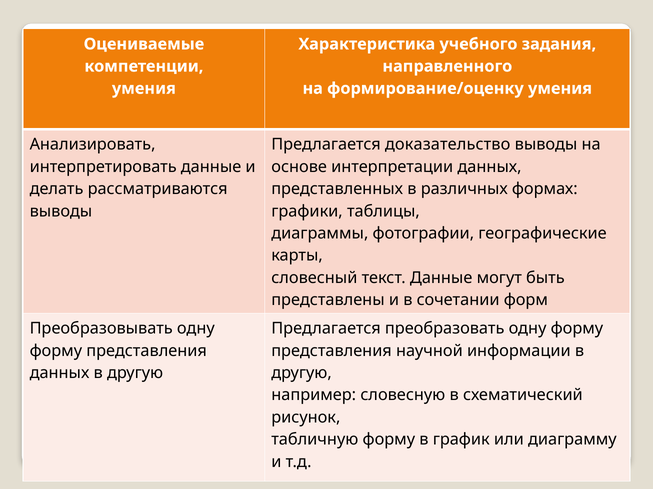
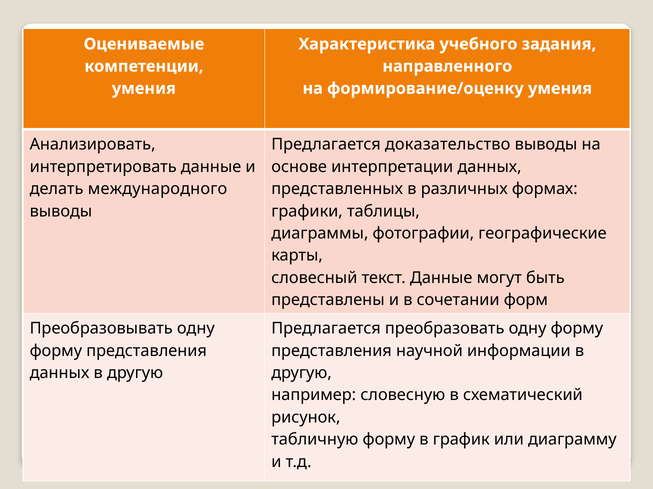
рассматриваются: рассматриваются -> международного
